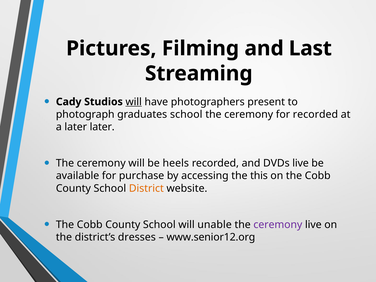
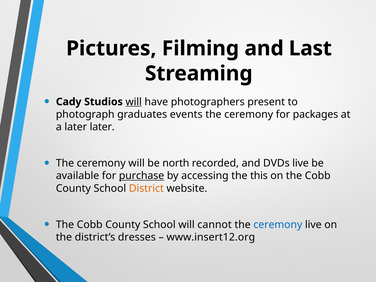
graduates school: school -> events
for recorded: recorded -> packages
heels: heels -> north
purchase underline: none -> present
unable: unable -> cannot
ceremony at (278, 225) colour: purple -> blue
www.senior12.org: www.senior12.org -> www.insert12.org
